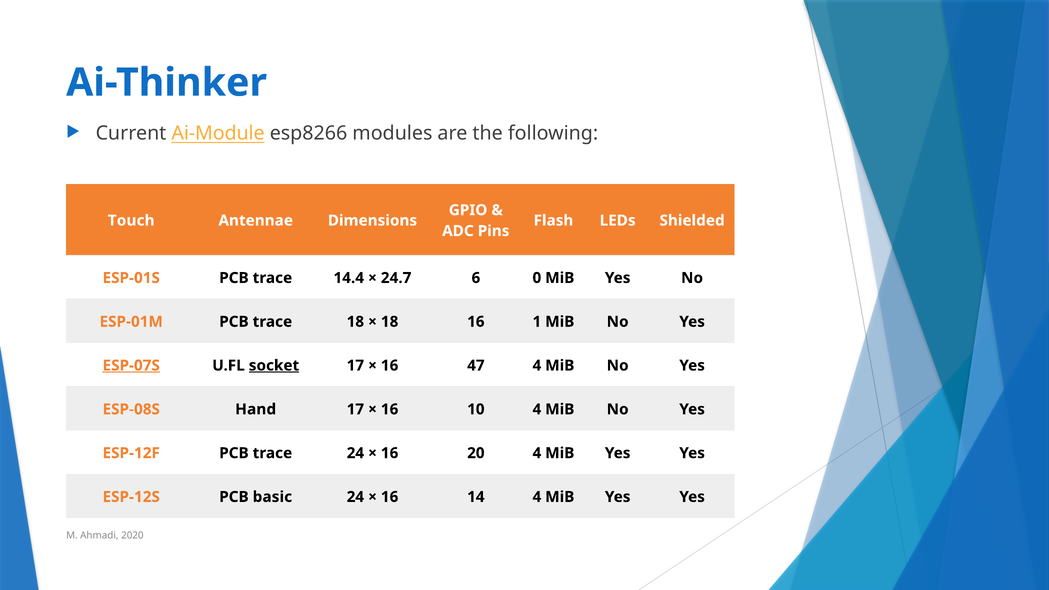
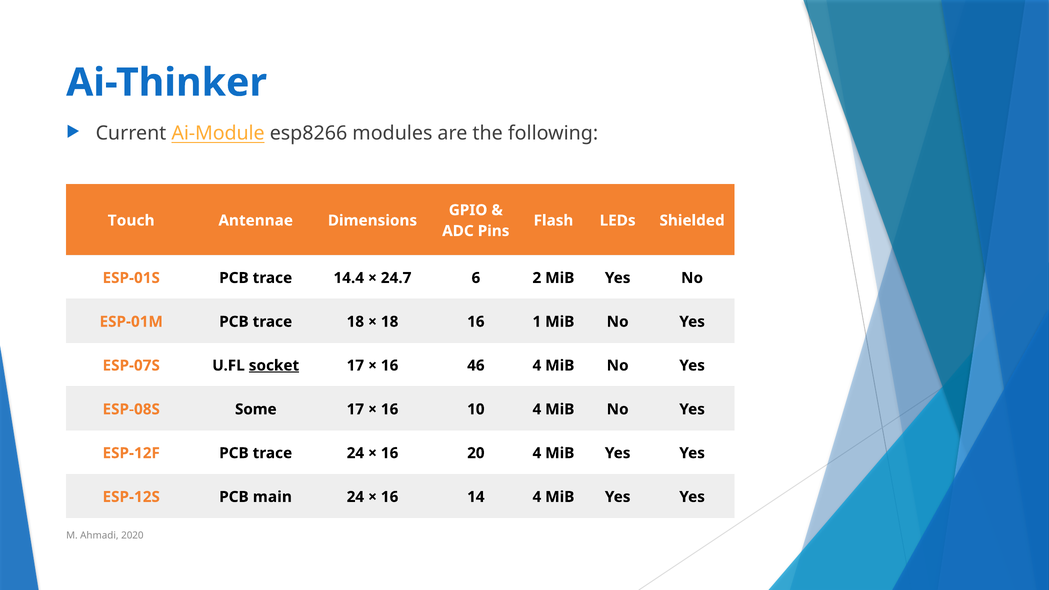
0: 0 -> 2
ESP-07S underline: present -> none
47: 47 -> 46
Hand: Hand -> Some
basic: basic -> main
